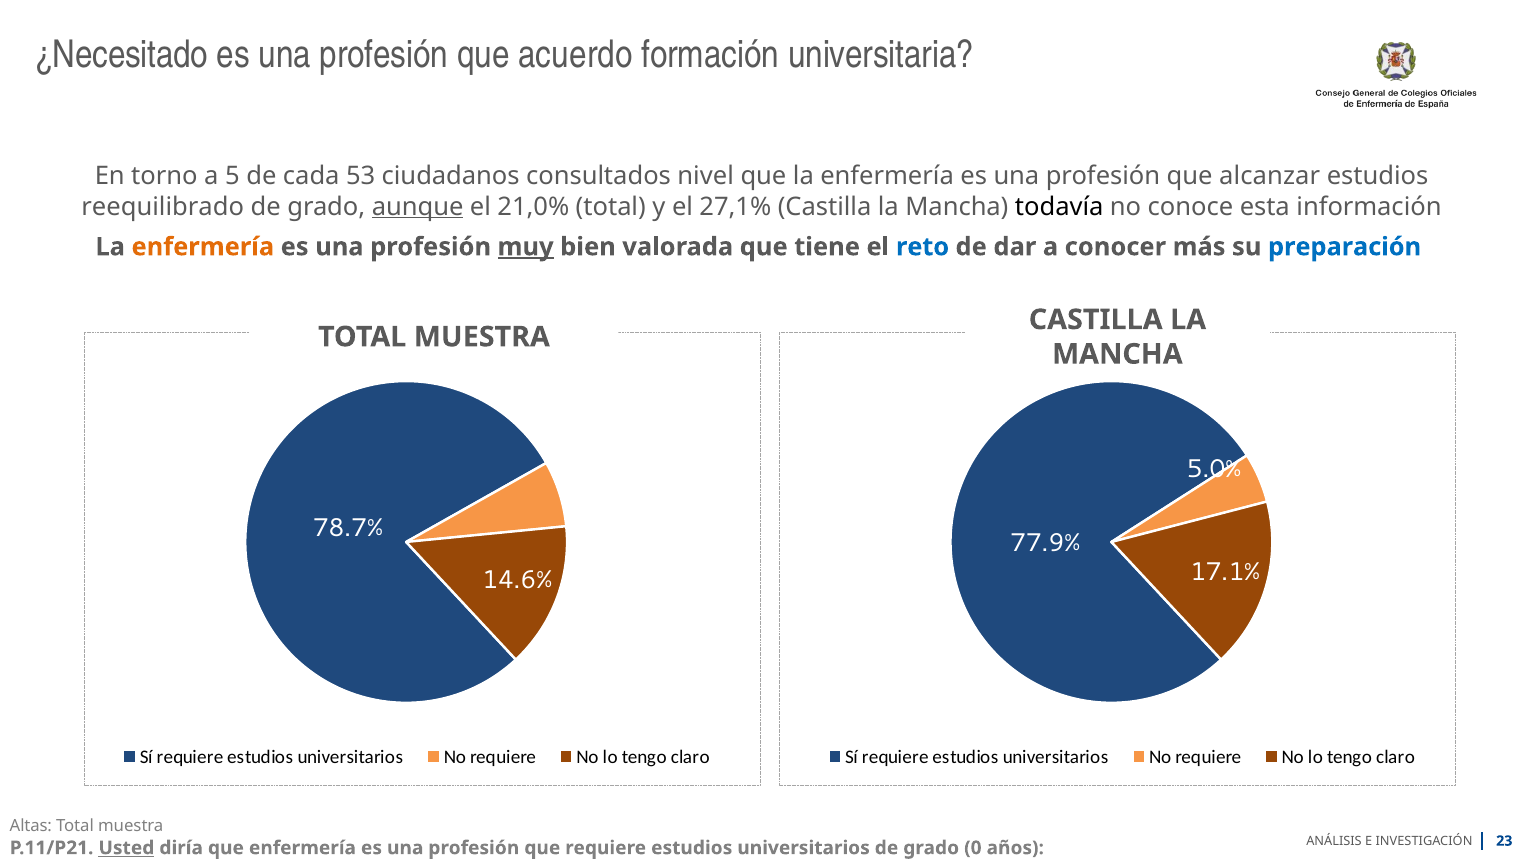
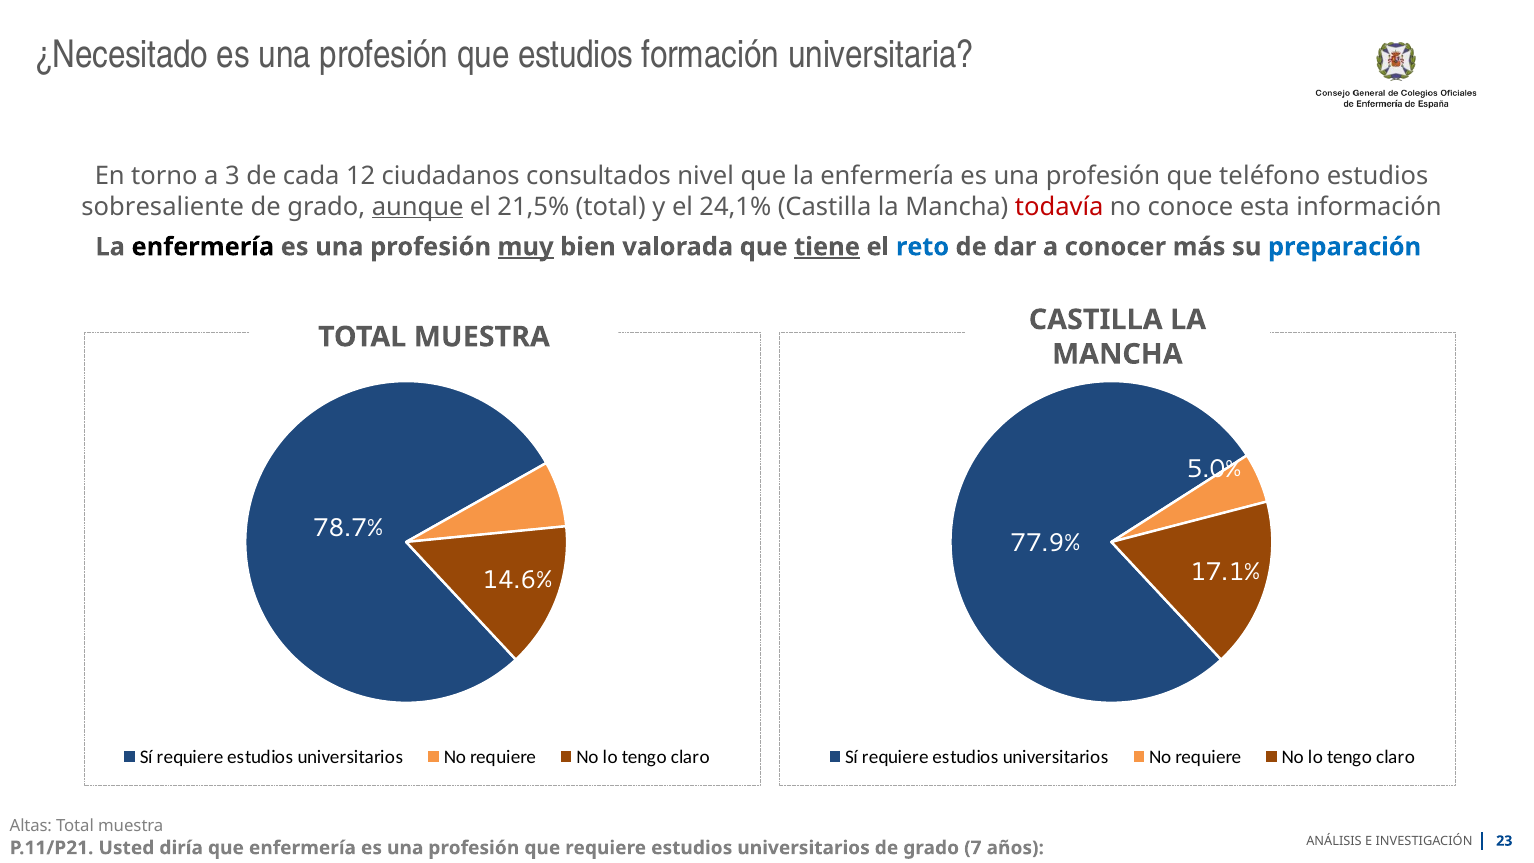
que acuerdo: acuerdo -> estudios
5: 5 -> 3
53: 53 -> 12
alcanzar: alcanzar -> teléfono
reequilibrado: reequilibrado -> sobresaliente
21,0%: 21,0% -> 21,5%
27,1%: 27,1% -> 24,1%
todavía colour: black -> red
enfermería at (203, 247) colour: orange -> black
tiene underline: none -> present
Usted underline: present -> none
0: 0 -> 7
